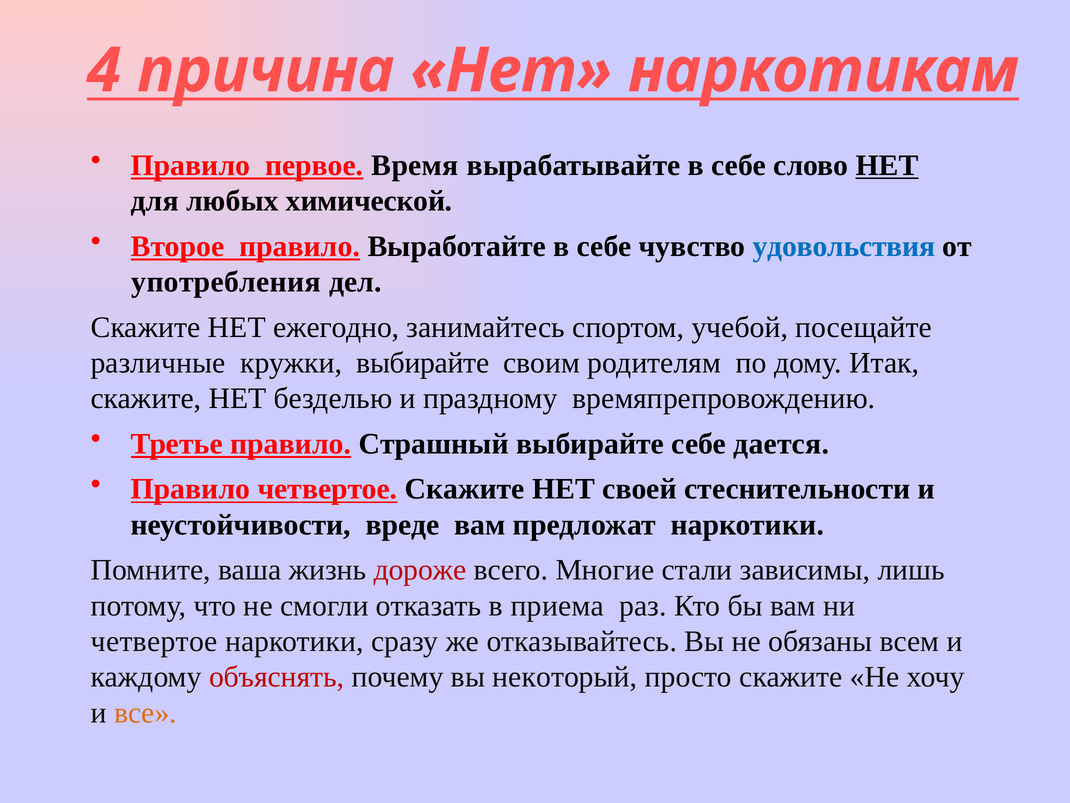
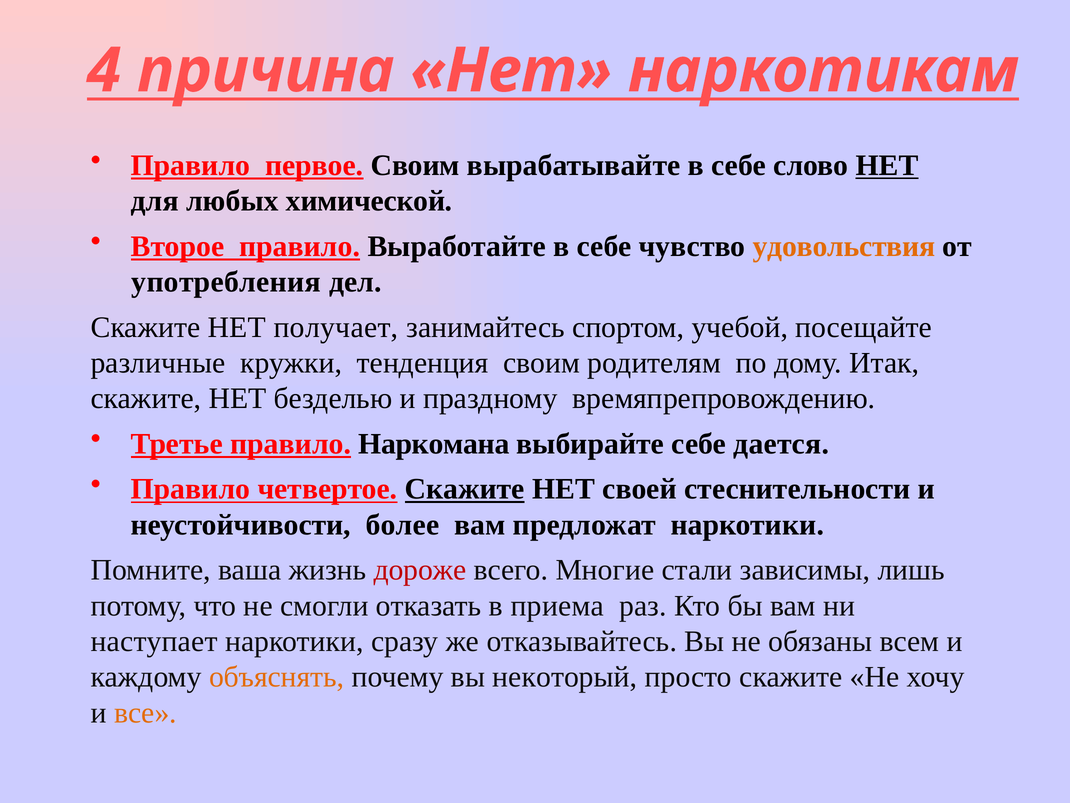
первое Время: Время -> Своим
удовольствия colour: blue -> orange
ежегодно: ежегодно -> получает
кружки выбирайте: выбирайте -> тенденция
Страшный: Страшный -> Наркомана
Скажите at (465, 489) underline: none -> present
вреде: вреде -> более
четвертое at (154, 641): четвертое -> наступает
объяснять colour: red -> orange
